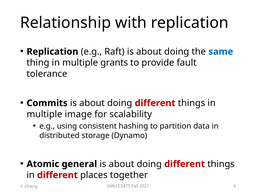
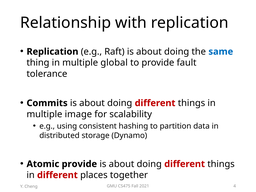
grants: grants -> global
Atomic general: general -> provide
